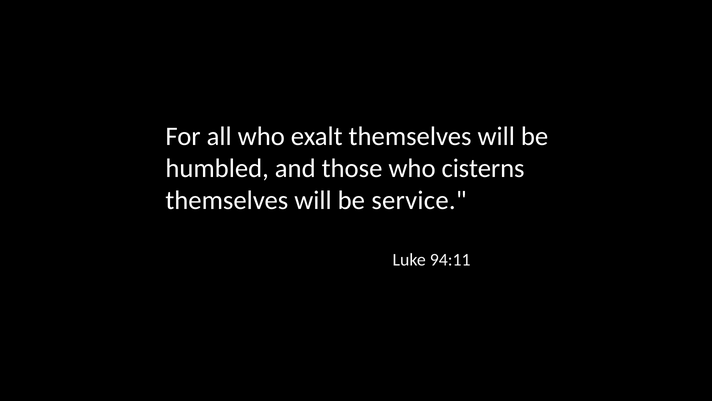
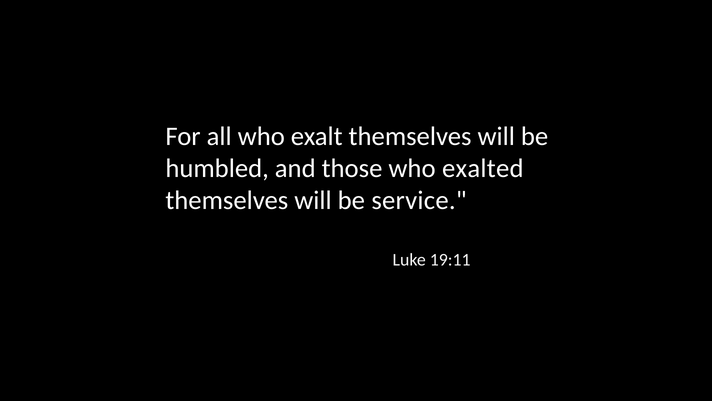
cisterns: cisterns -> exalted
94:11: 94:11 -> 19:11
